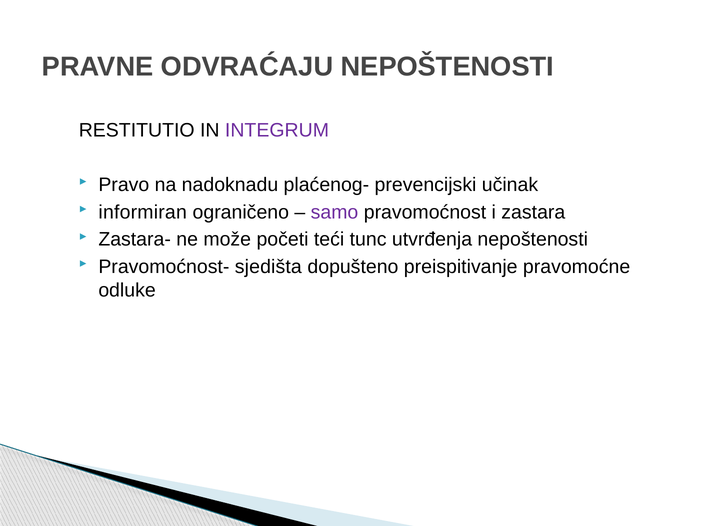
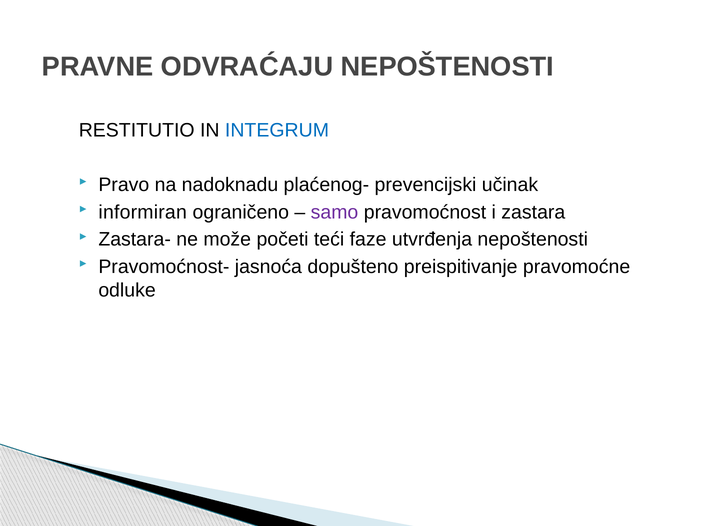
INTEGRUM colour: purple -> blue
tunc: tunc -> faze
sjedišta: sjedišta -> jasnoća
